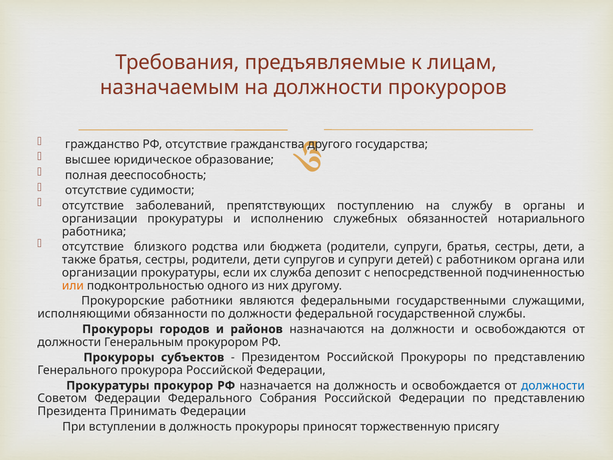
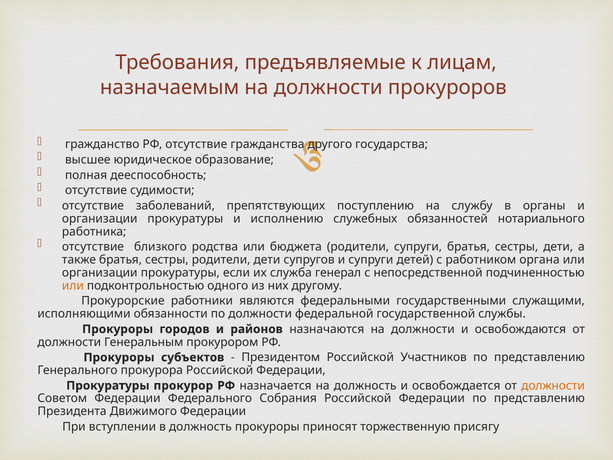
депозит: депозит -> генерал
Российской Прокуроры: Прокуроры -> Участников
должности at (553, 385) colour: blue -> orange
Принимать: Принимать -> Движимого
